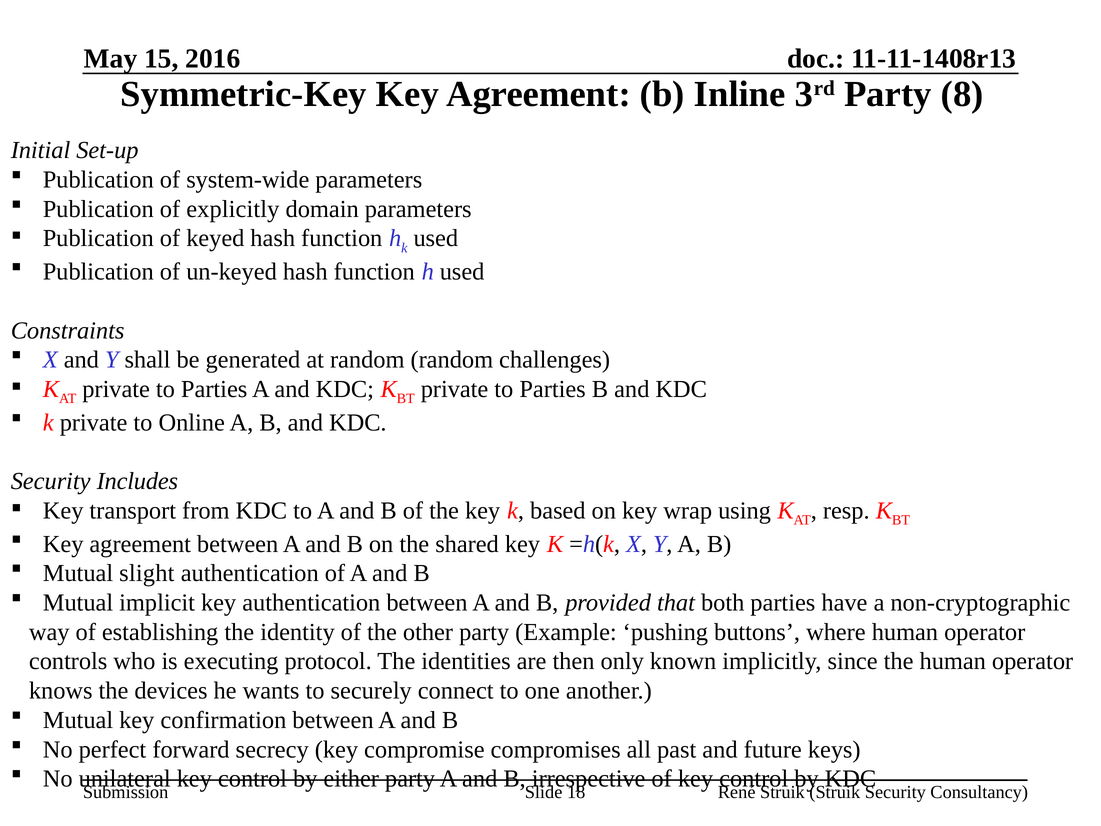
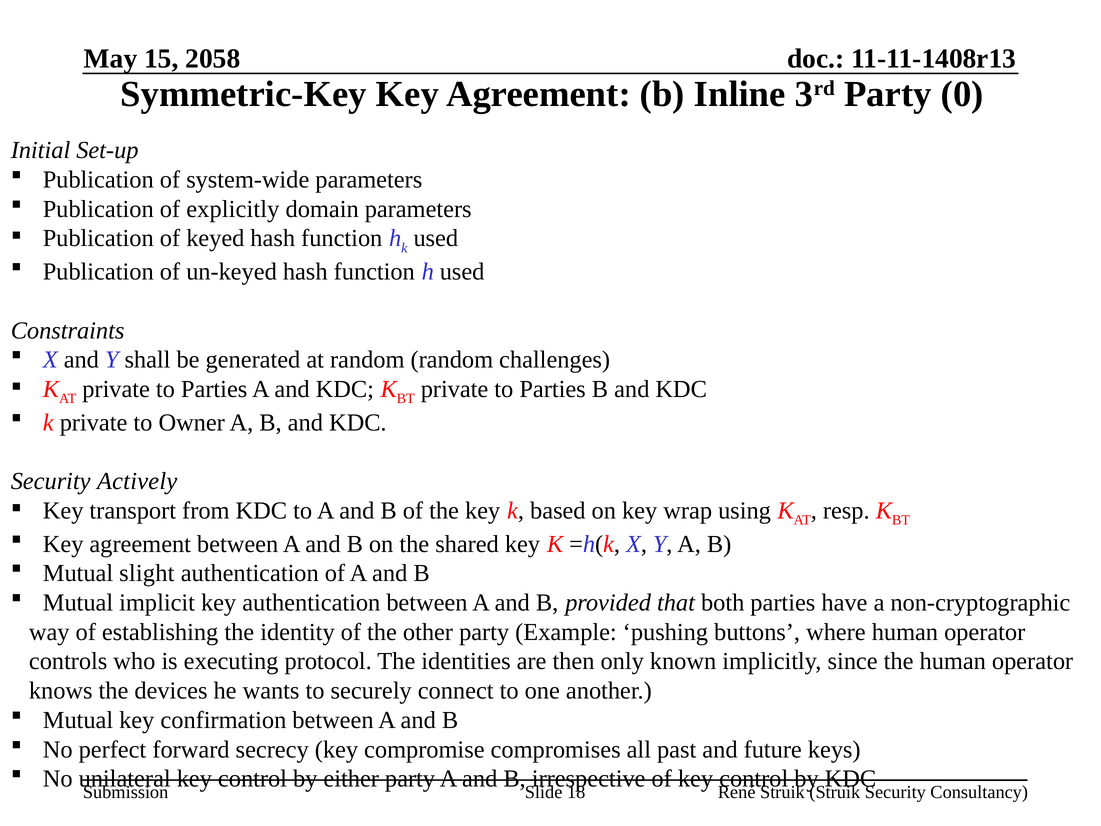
2016: 2016 -> 2058
8: 8 -> 0
Online: Online -> Owner
Includes: Includes -> Actively
